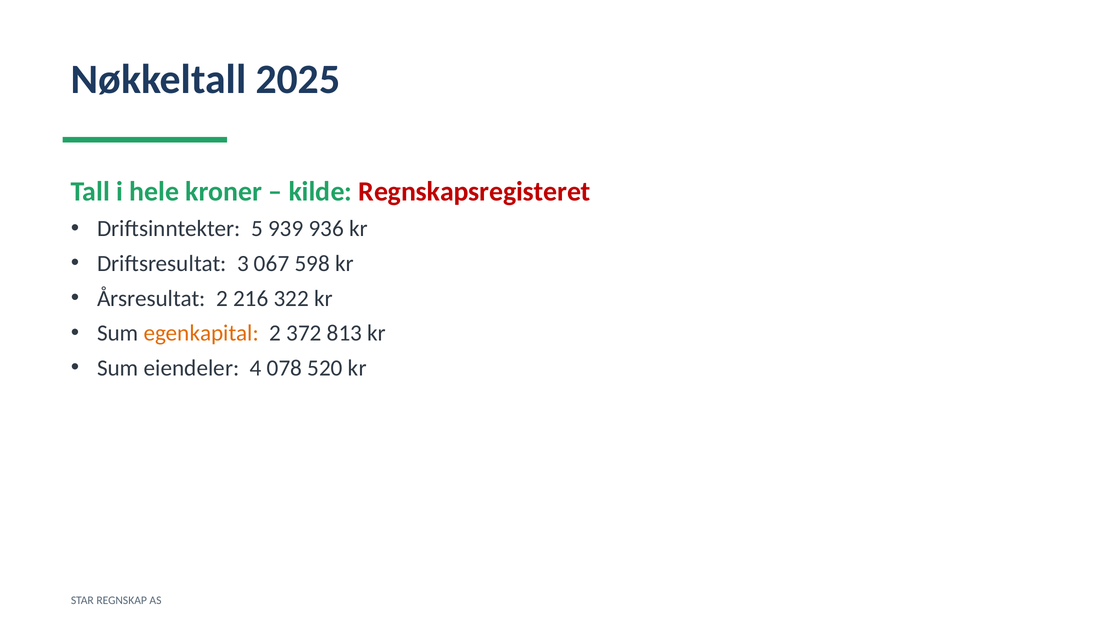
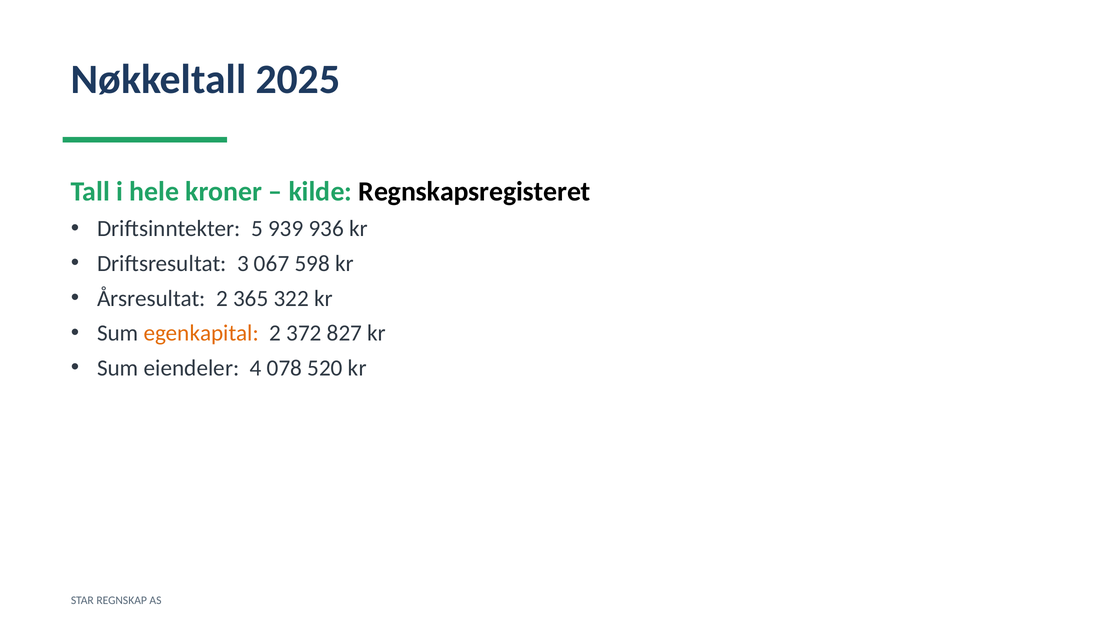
Regnskapsregisteret colour: red -> black
216: 216 -> 365
813: 813 -> 827
